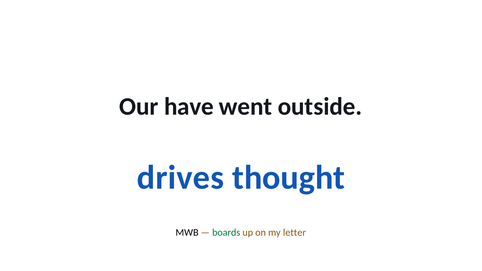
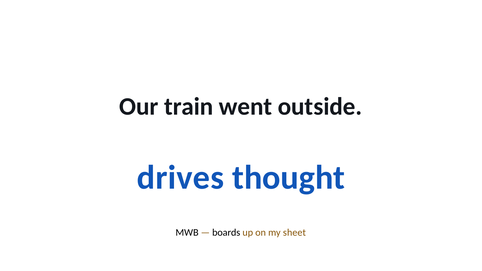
have: have -> train
boards colour: green -> black
letter: letter -> sheet
